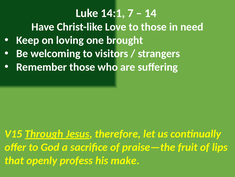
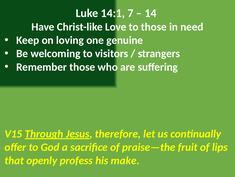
brought: brought -> genuine
